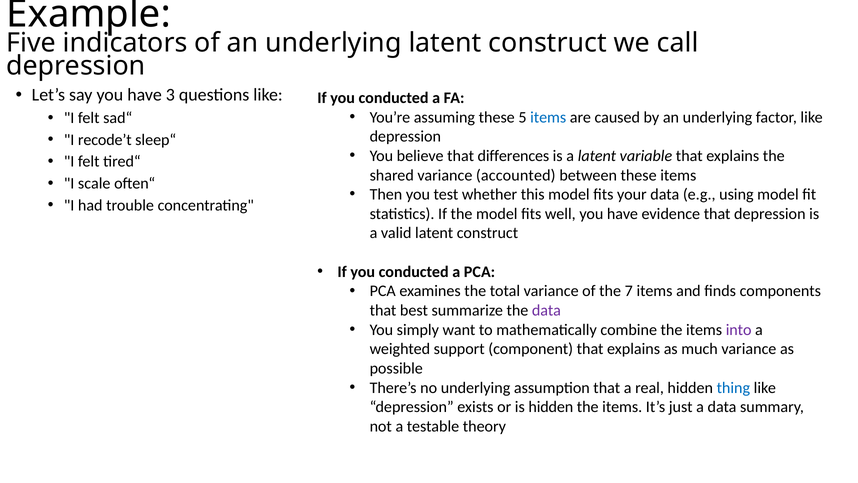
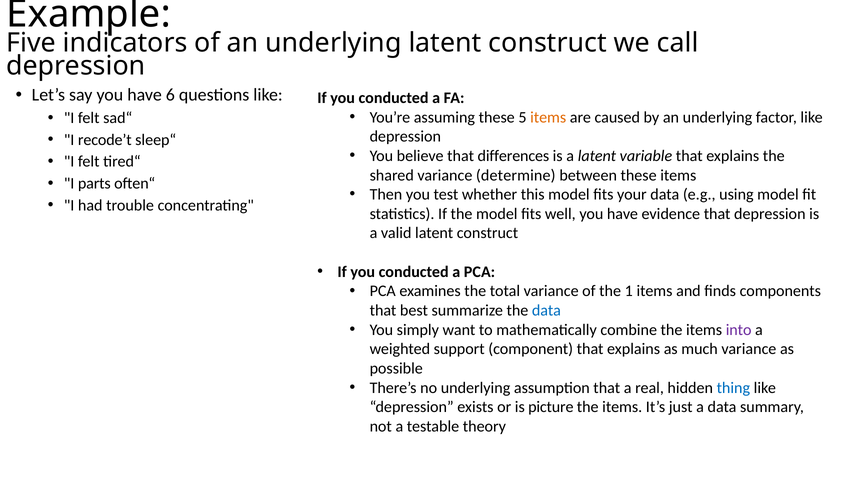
3: 3 -> 6
items at (548, 117) colour: blue -> orange
accounted: accounted -> determine
scale: scale -> parts
7: 7 -> 1
data at (546, 310) colour: purple -> blue
is hidden: hidden -> picture
